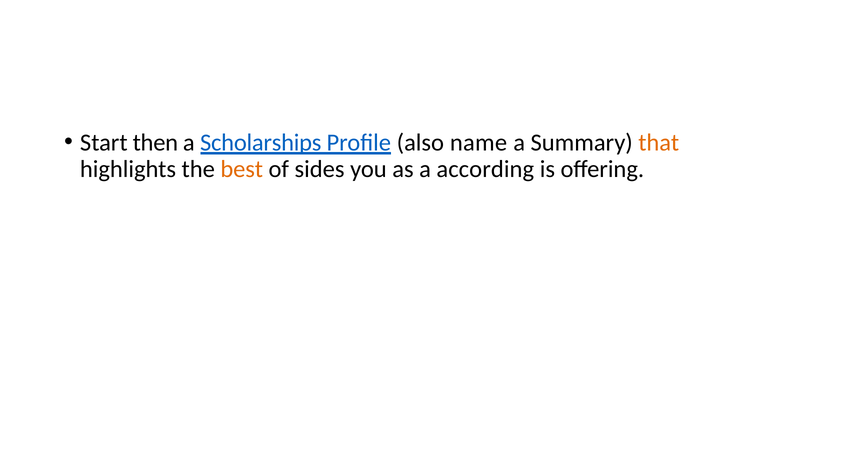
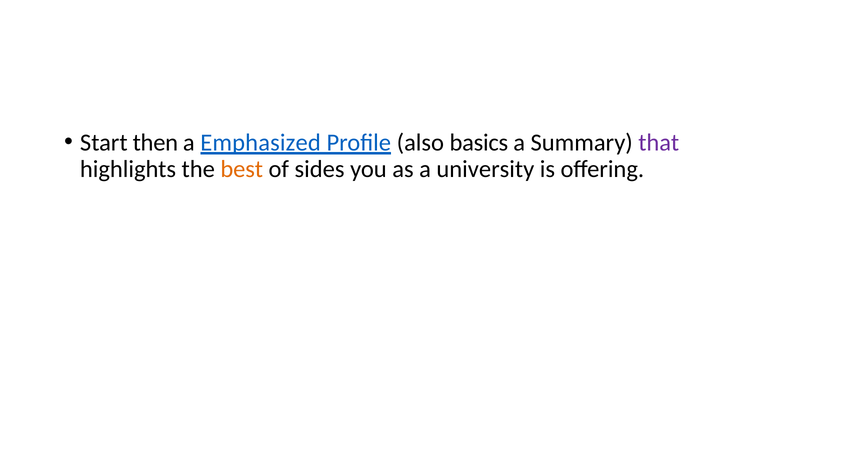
Scholarships: Scholarships -> Emphasized
name: name -> basics
that colour: orange -> purple
according: according -> university
